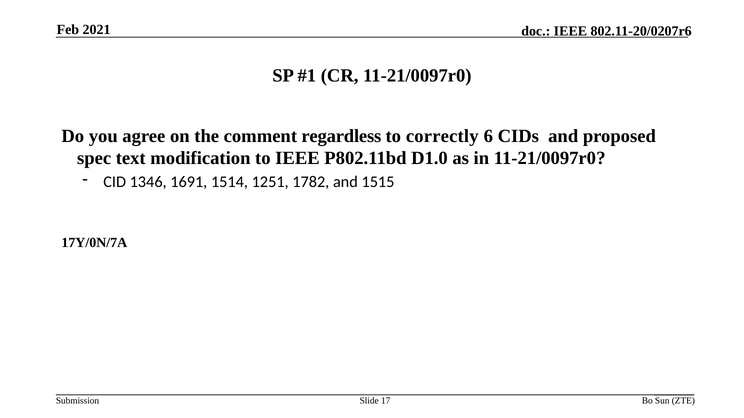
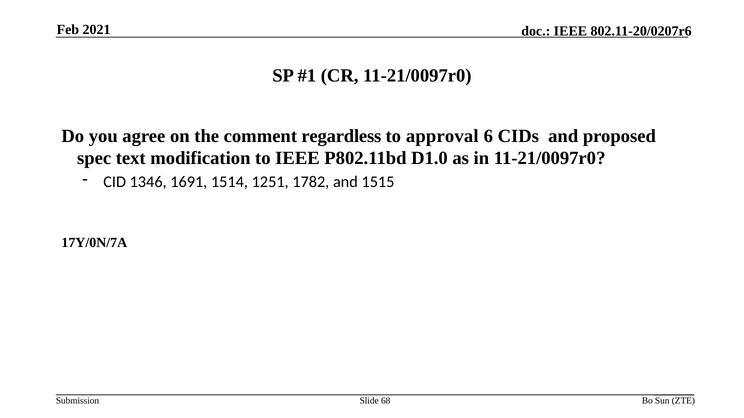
correctly: correctly -> approval
17: 17 -> 68
